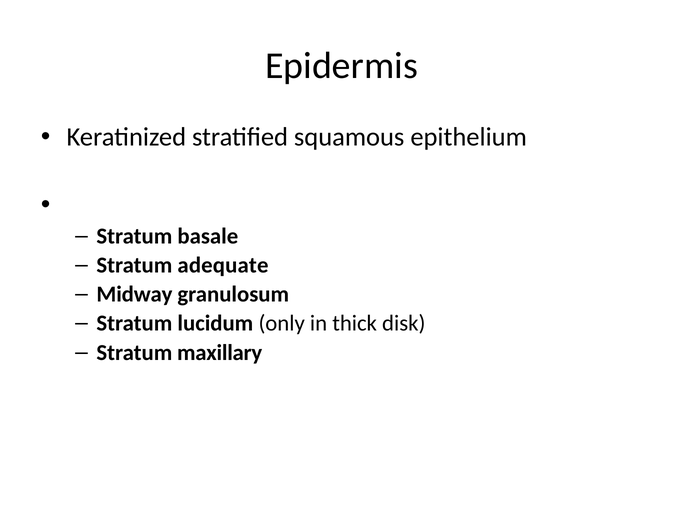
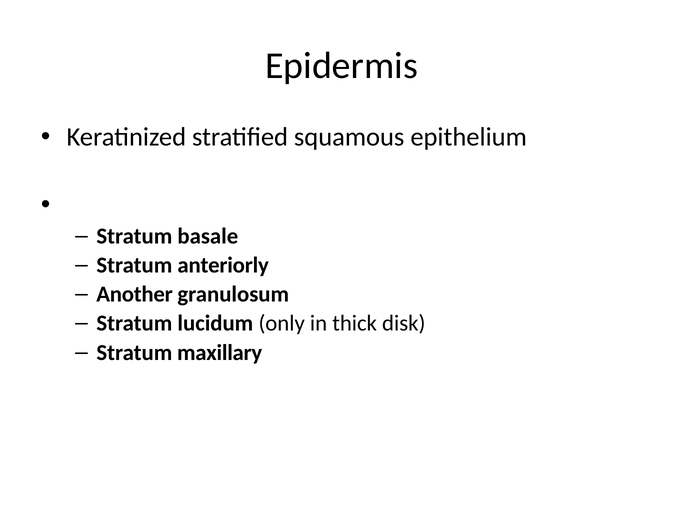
adequate: adequate -> anteriorly
Midway: Midway -> Another
